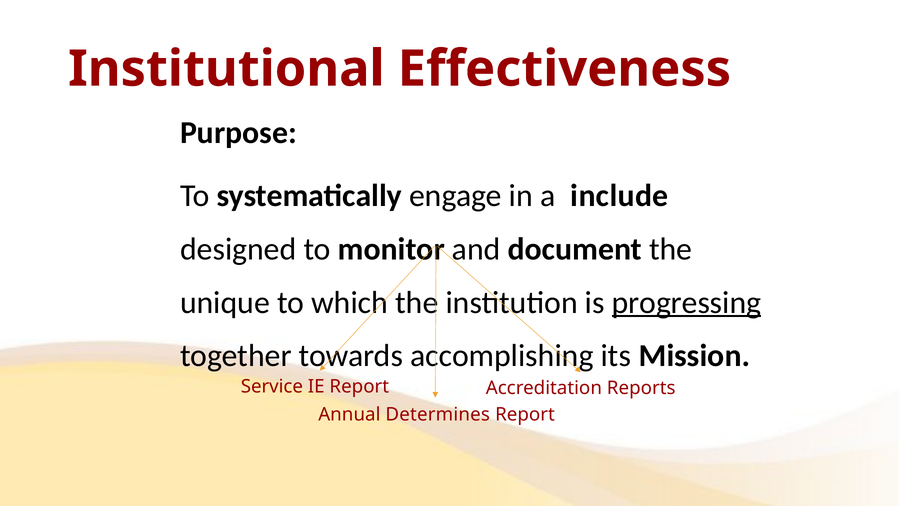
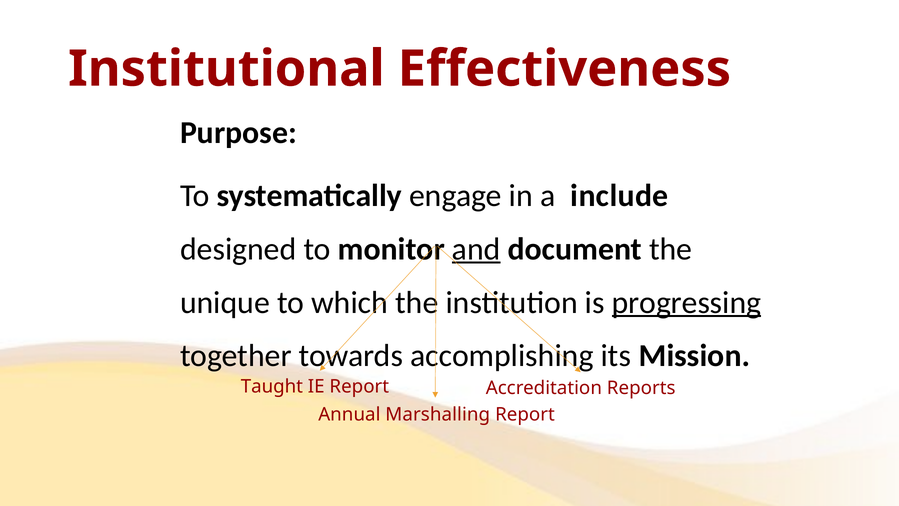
and underline: none -> present
Service: Service -> Taught
Determines: Determines -> Marshalling
